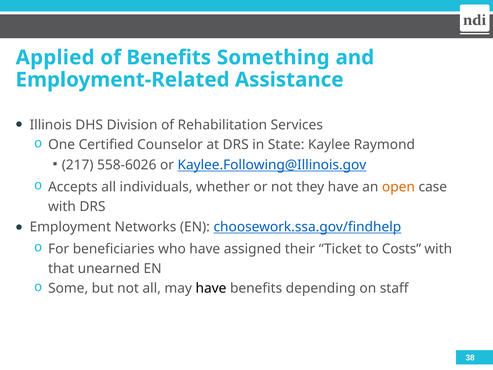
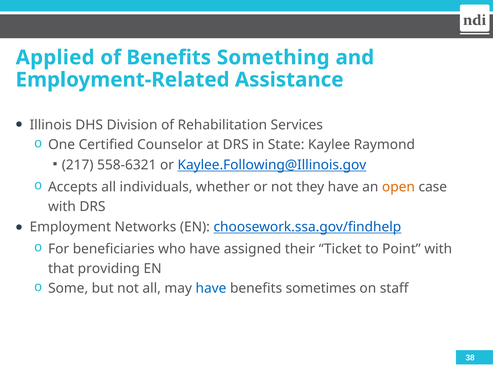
558-6026: 558-6026 -> 558-6321
Costs: Costs -> Point
unearned: unearned -> providing
have at (211, 288) colour: black -> blue
depending: depending -> sometimes
